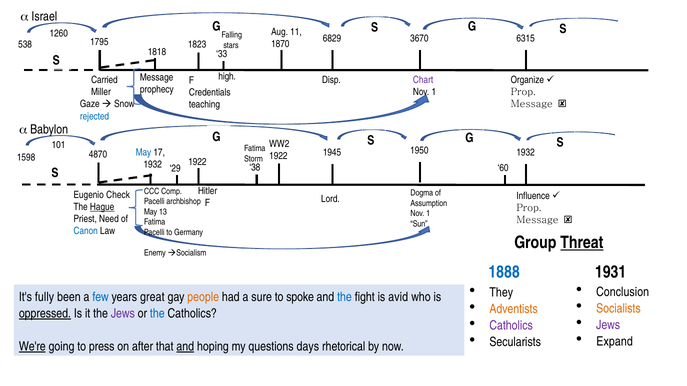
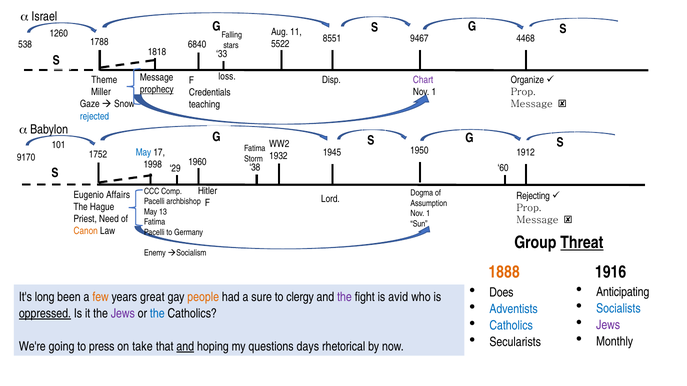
6829: 6829 -> 8551
3670: 3670 -> 9467
6315: 6315 -> 4468
1795: 1795 -> 1788
1870: 1870 -> 5522
1823: 1823 -> 6840
high: high -> loss
Carried: Carried -> Theme
prophecy underline: none -> present
1932 at (526, 153): 1932 -> 1912
4870: 4870 -> 1752
1922 at (278, 156): 1922 -> 1932
1598: 1598 -> 9170
1922 at (197, 162): 1922 -> 1960
1932 at (153, 165): 1932 -> 1998
Check: Check -> Affairs
Influence: Influence -> Rejecting
Hague underline: present -> none
Canon colour: blue -> orange
1888 colour: blue -> orange
1931: 1931 -> 1916
Conclusion: Conclusion -> Anticipating
They: They -> Does
fully: fully -> long
few colour: blue -> orange
spoke: spoke -> clergy
the at (344, 297) colour: blue -> purple
Socialists colour: orange -> blue
Adventists colour: orange -> blue
Catholics at (511, 326) colour: purple -> blue
Expand: Expand -> Monthly
We're underline: present -> none
after: after -> take
